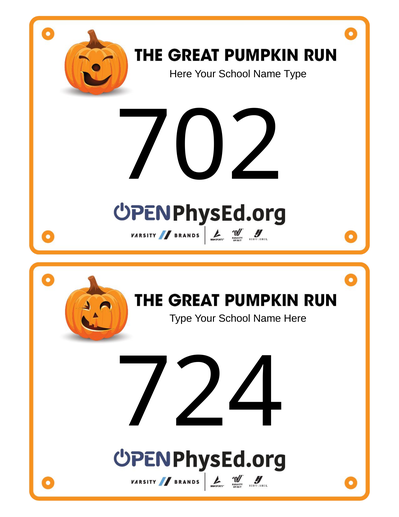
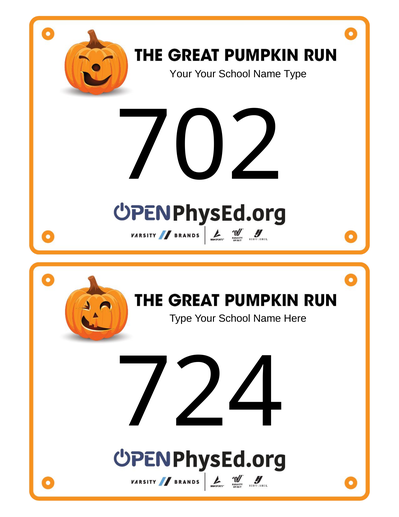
Here at (181, 74): Here -> Your
